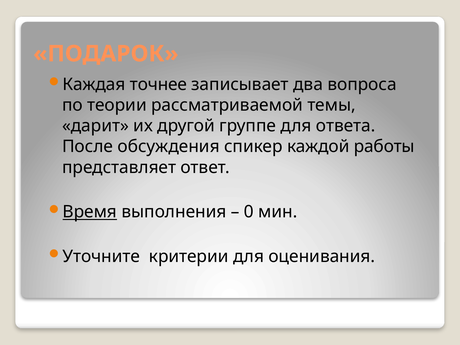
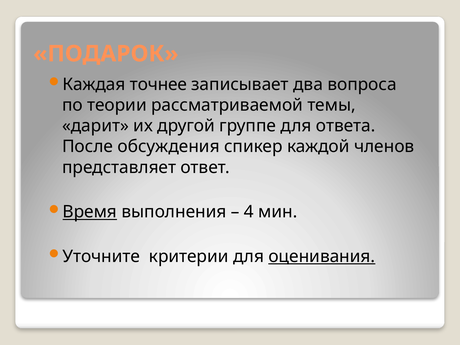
работы: работы -> членов
0: 0 -> 4
оценивания underline: none -> present
